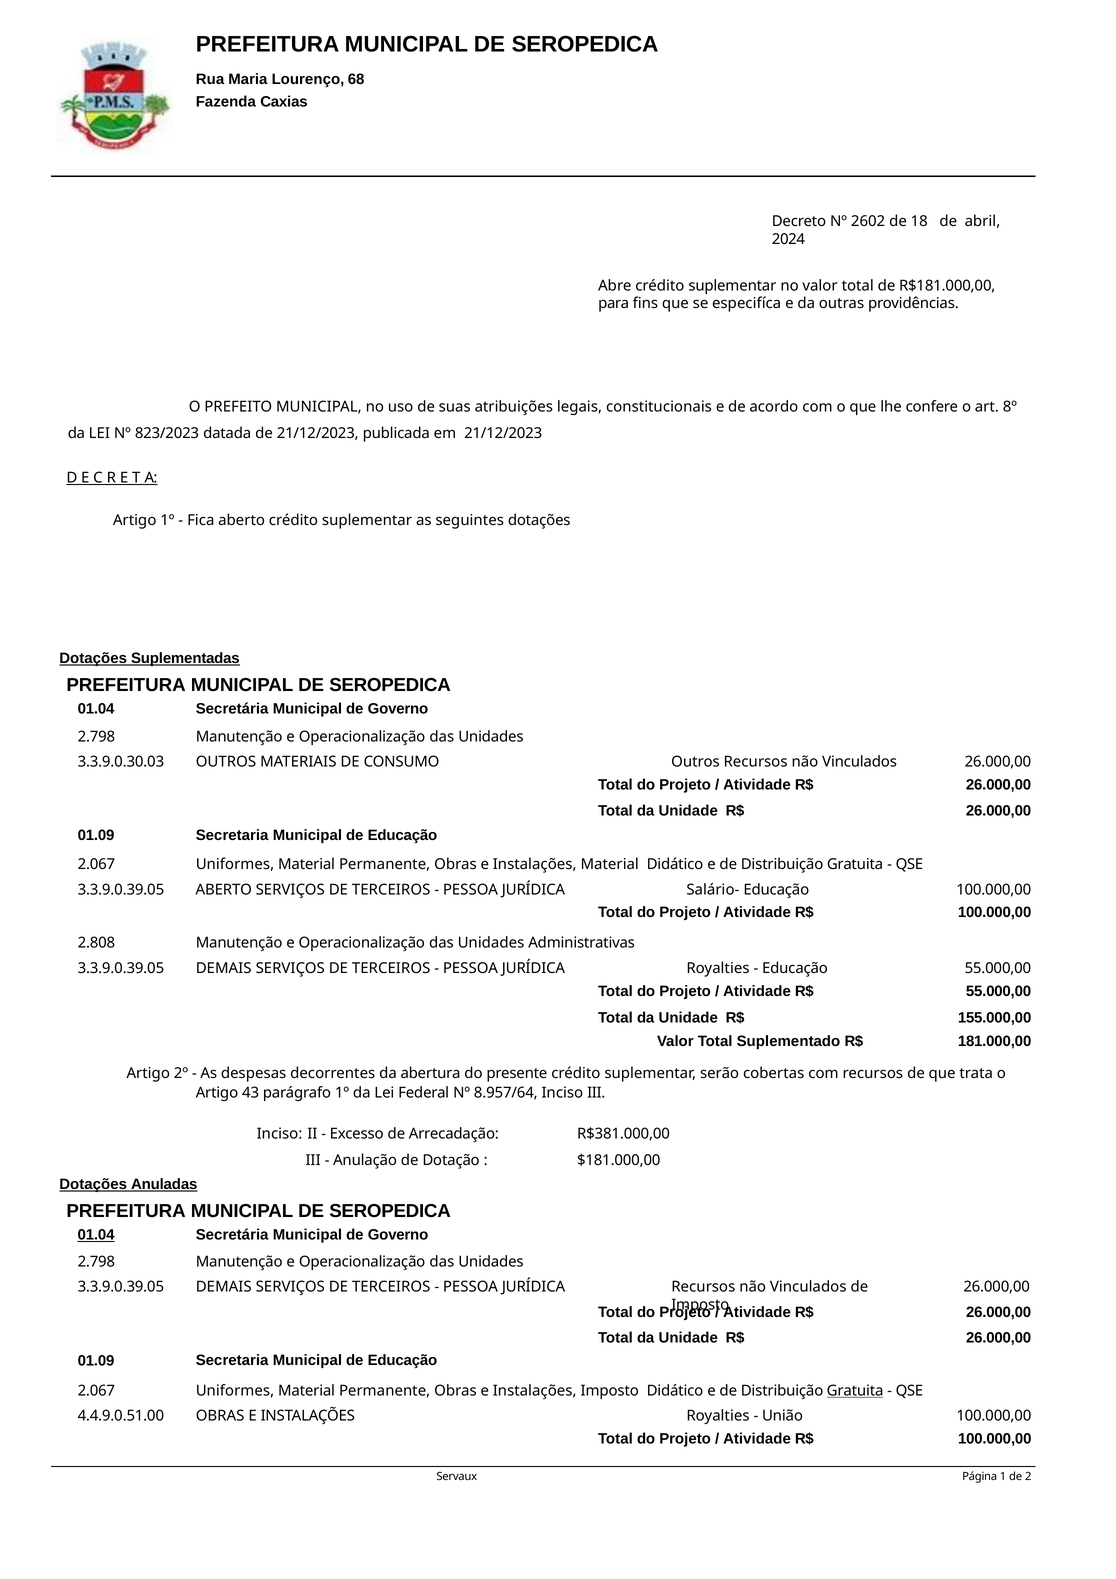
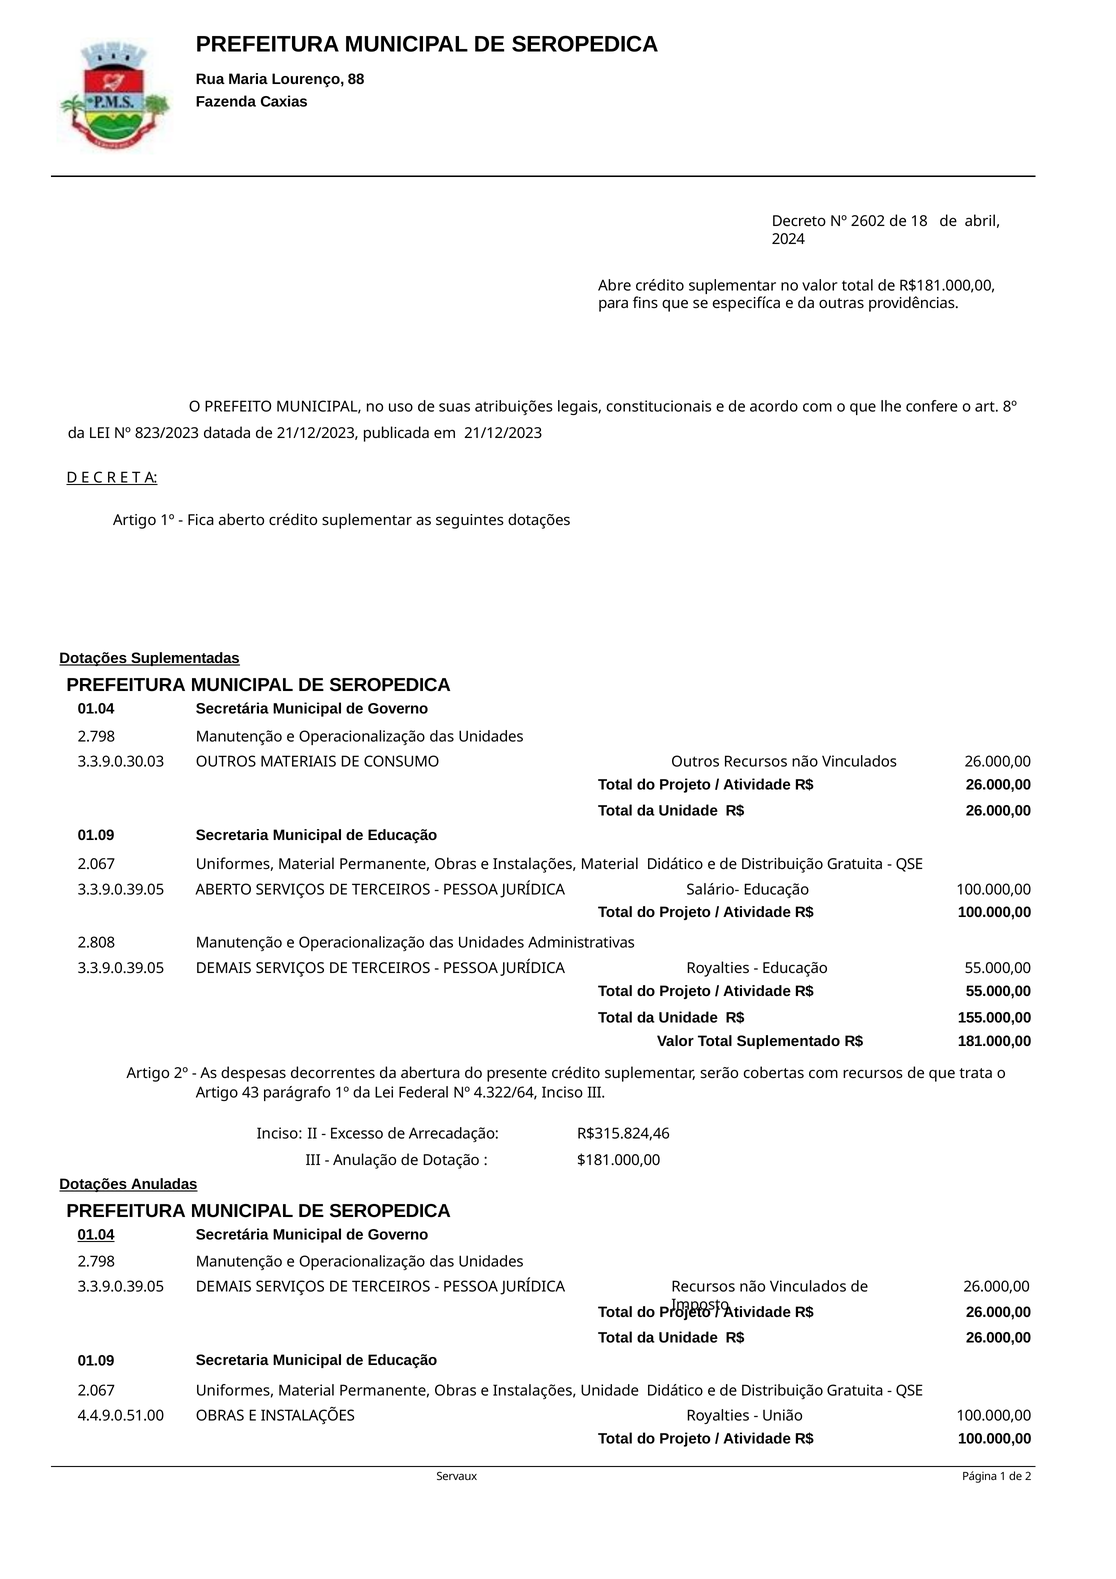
68: 68 -> 88
8.957/64: 8.957/64 -> 4.322/64
R$381.000,00: R$381.000,00 -> R$315.824,46
Instalações Imposto: Imposto -> Unidade
Gratuita at (855, 1391) underline: present -> none
